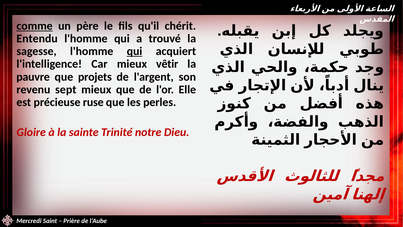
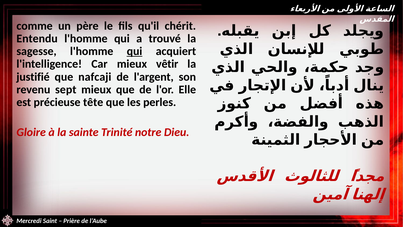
comme underline: present -> none
pauvre: pauvre -> justifié
projets: projets -> nafcaji
ruse: ruse -> tête
